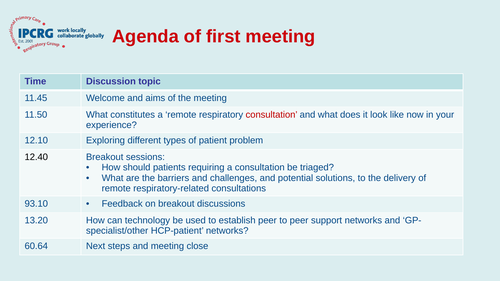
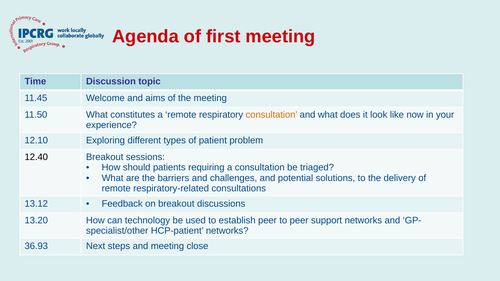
consultation at (272, 115) colour: red -> orange
93.10: 93.10 -> 13.12
60.64: 60.64 -> 36.93
